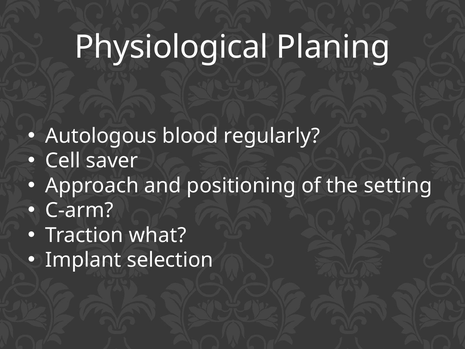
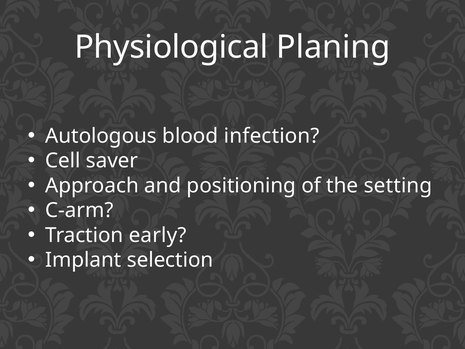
regularly: regularly -> infection
what: what -> early
